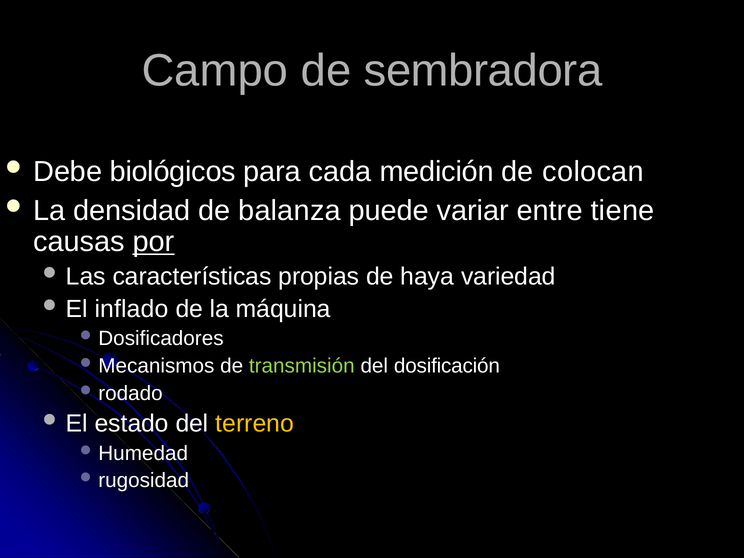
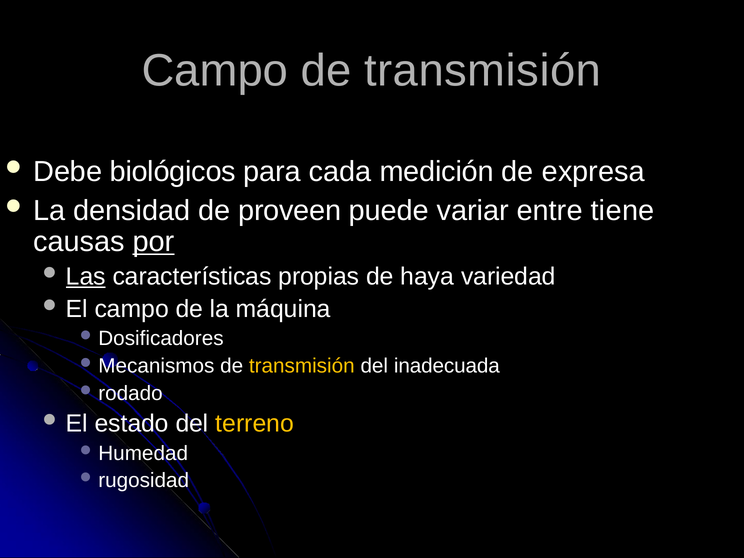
sembradora at (483, 71): sembradora -> transmisión
colocan: colocan -> expresa
balanza: balanza -> proveen
Las underline: none -> present
El inflado: inflado -> campo
transmisión at (302, 366) colour: light green -> yellow
dosificación: dosificación -> inadecuada
